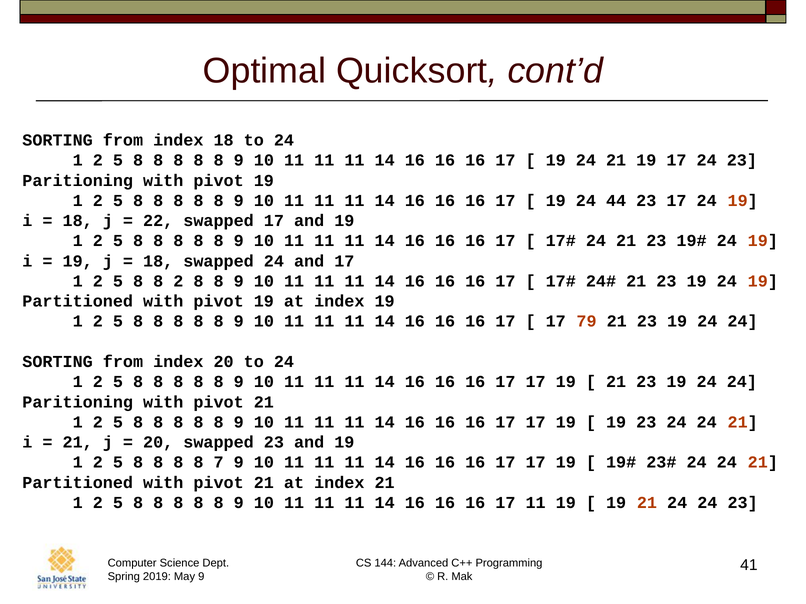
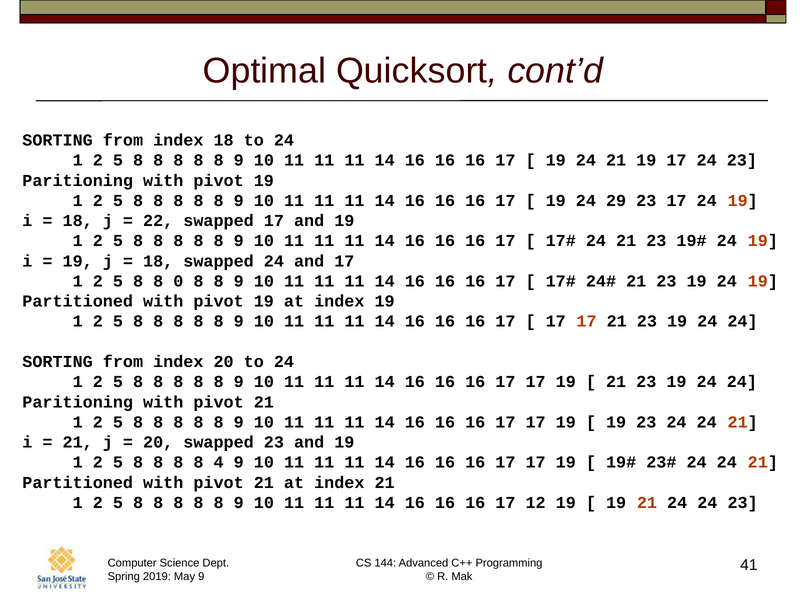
44: 44 -> 29
8 2: 2 -> 0
79 at (587, 322): 79 -> 17
7: 7 -> 4
17 11: 11 -> 12
